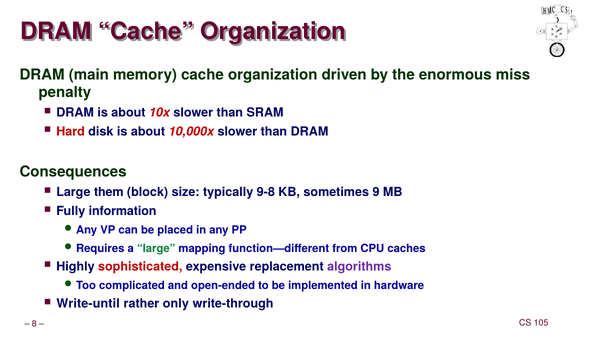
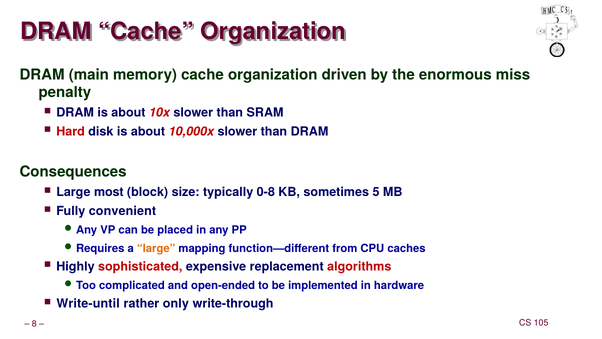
them: them -> most
9-8: 9-8 -> 0-8
9: 9 -> 5
information: information -> convenient
large at (156, 248) colour: green -> orange
algorithms colour: purple -> red
